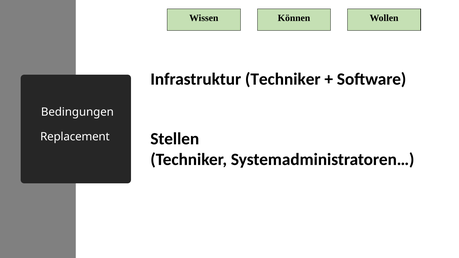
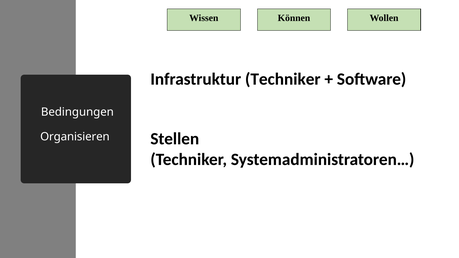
Replacement: Replacement -> Organisieren
